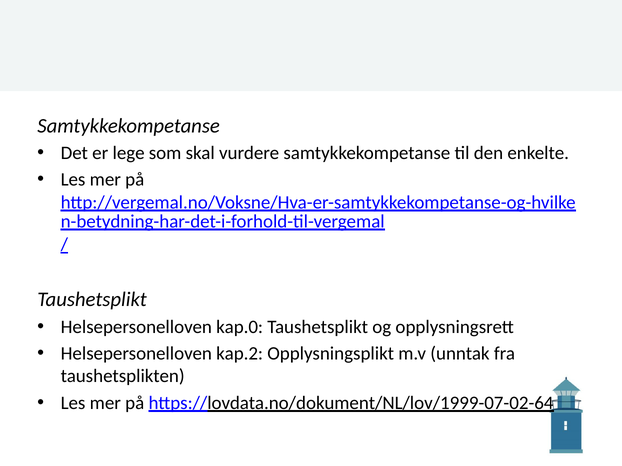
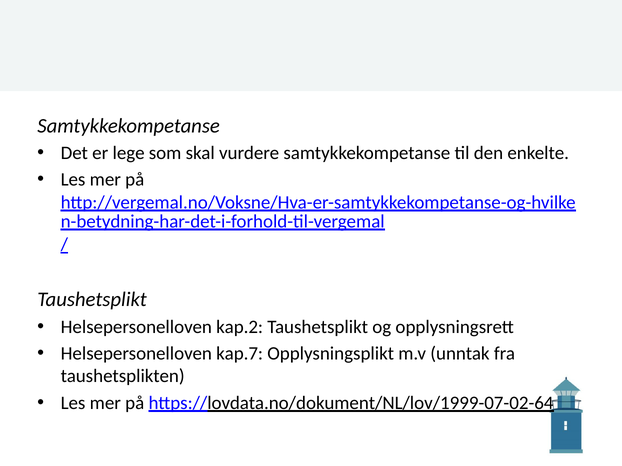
kap.0: kap.0 -> kap.2
kap.2: kap.2 -> kap.7
